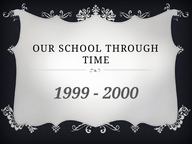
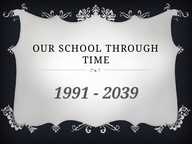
1999: 1999 -> 1991
2000: 2000 -> 2039
